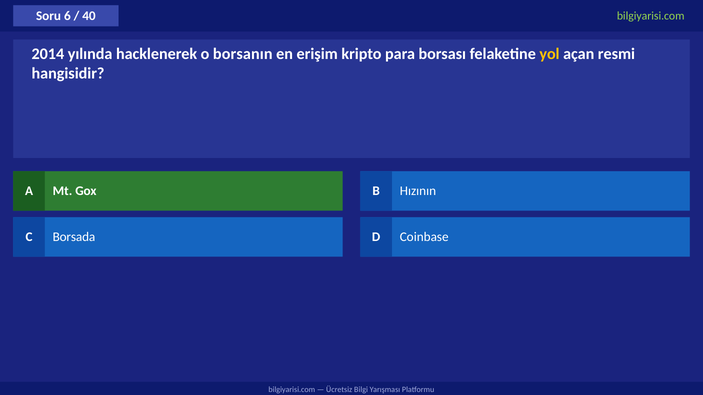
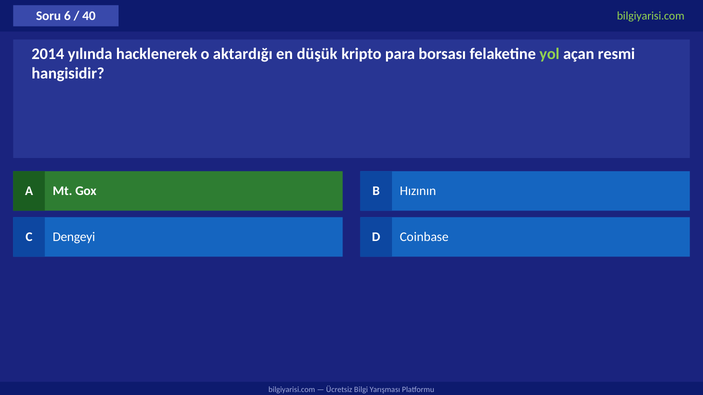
borsanın: borsanın -> aktardığı
erişim: erişim -> düşük
yol colour: yellow -> light green
Borsada: Borsada -> Dengeyi
